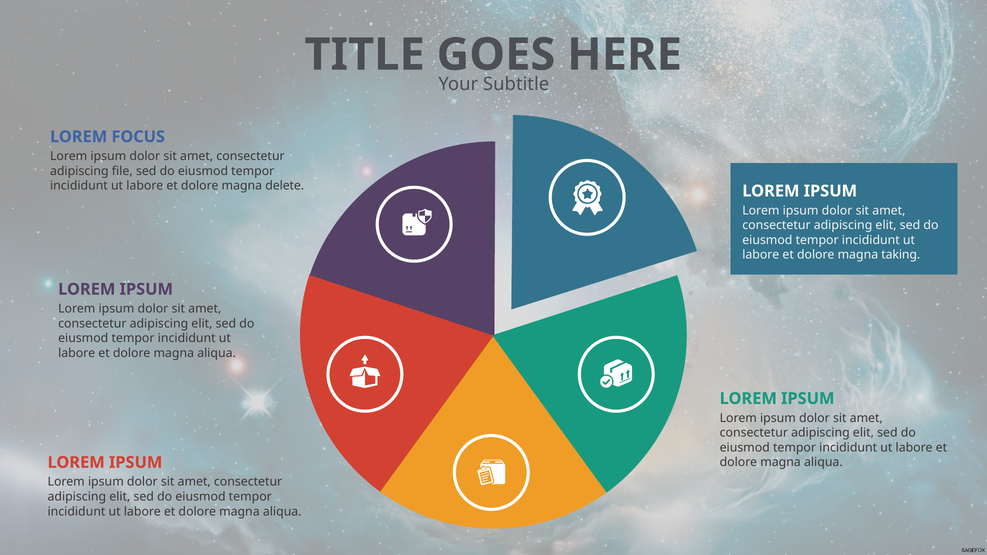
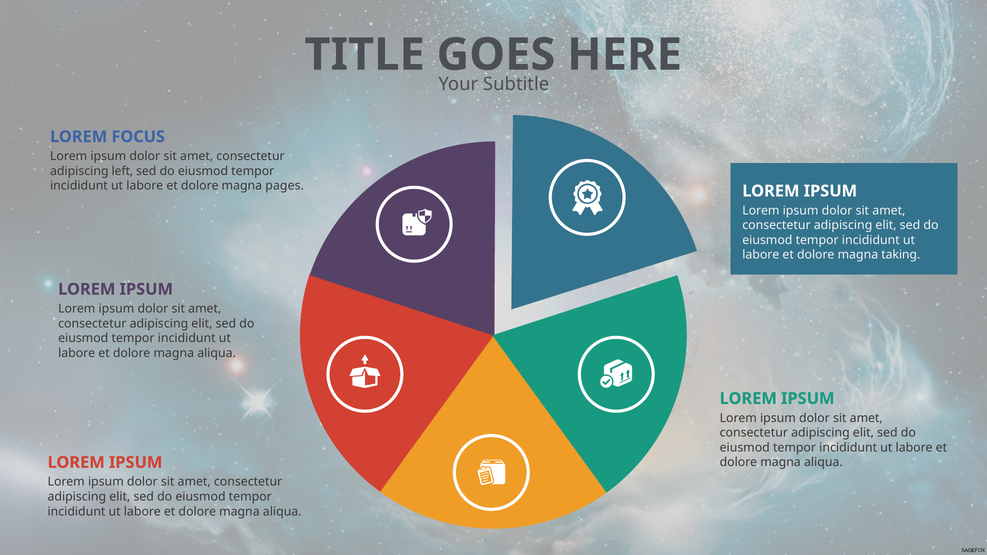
file: file -> left
delete: delete -> pages
